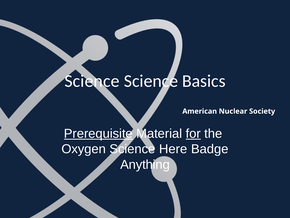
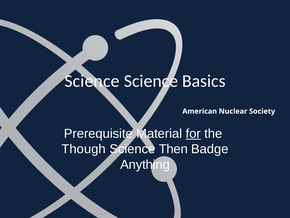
Prerequisite underline: present -> none
Oxygen: Oxygen -> Though
Here: Here -> Then
